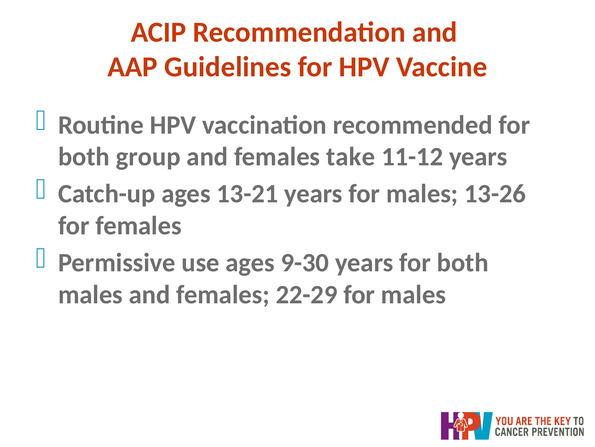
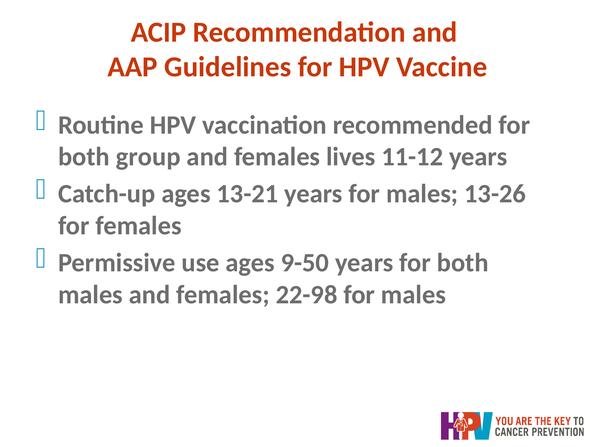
take: take -> lives
9-30: 9-30 -> 9-50
22-29: 22-29 -> 22-98
